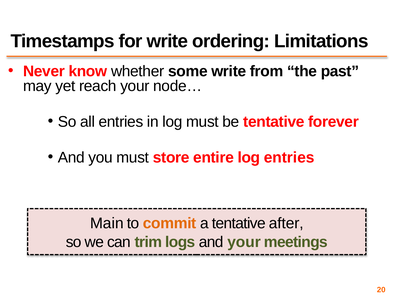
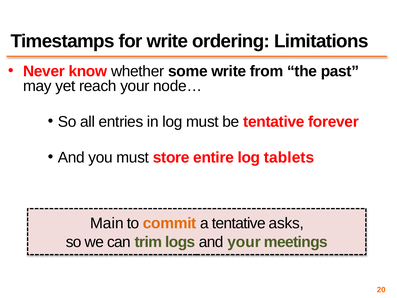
log entries: entries -> tablets
after: after -> asks
